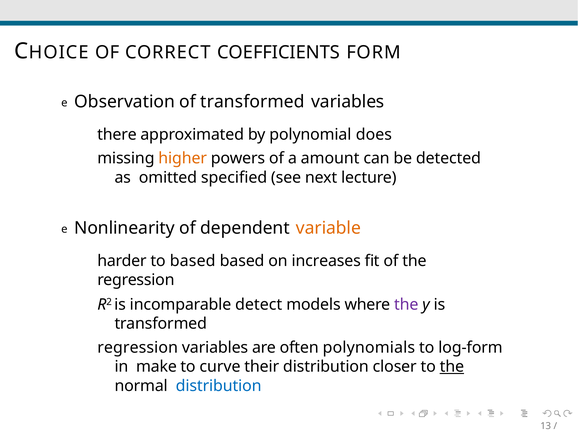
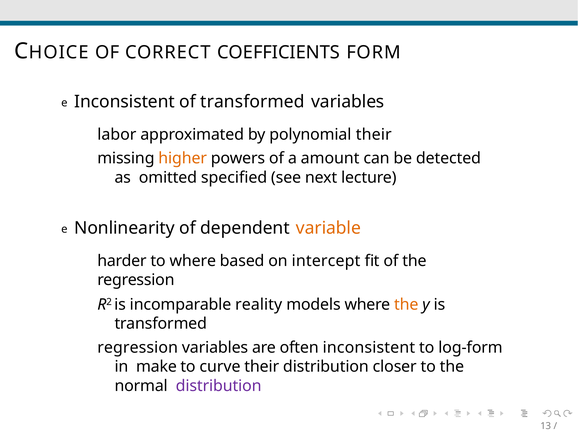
e Observation: Observation -> Inconsistent
there: there -> labor
polynomial does: does -> their
to based: based -> where
increases: increases -> intercept
detect: detect -> reality
the at (406, 304) colour: purple -> orange
often polynomials: polynomials -> inconsistent
the at (452, 367) underline: present -> none
distribution at (219, 386) colour: blue -> purple
